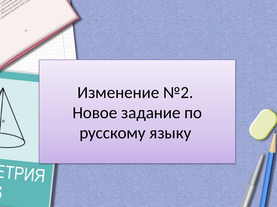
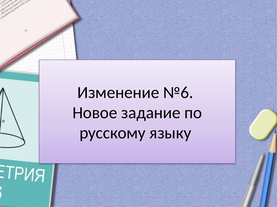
№2: №2 -> №6
